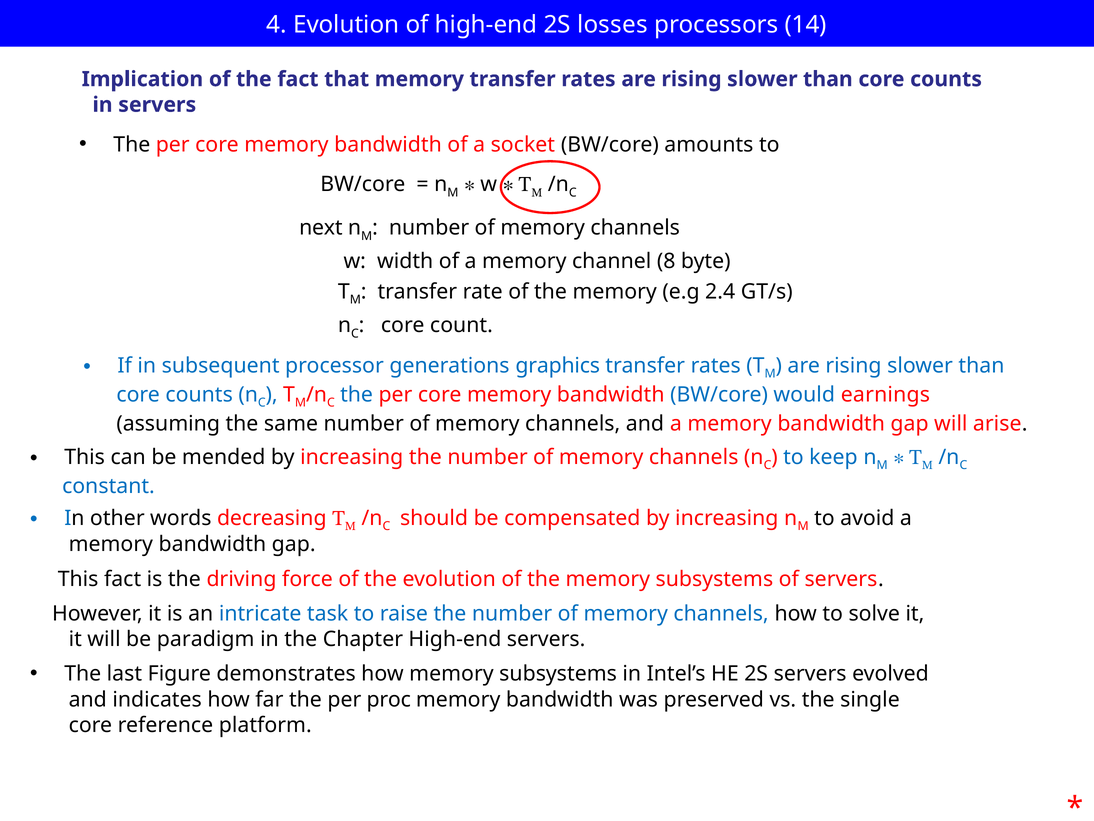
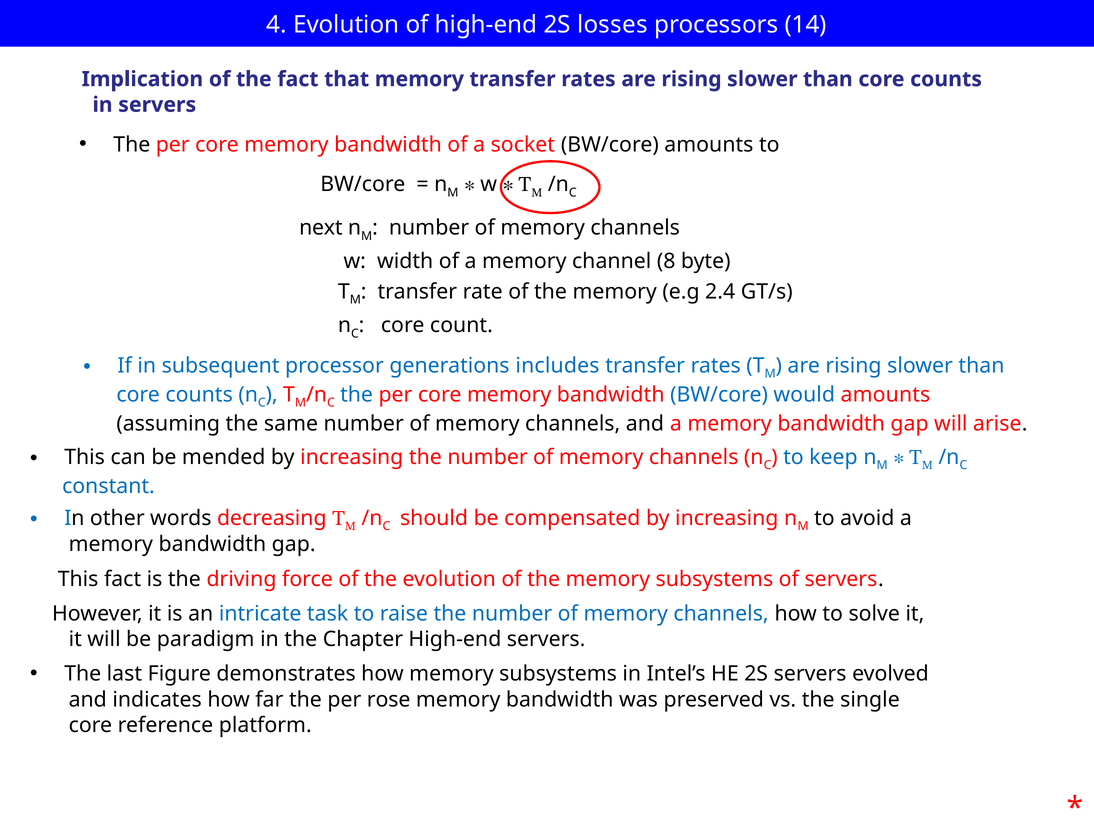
graphics: graphics -> includes
would earnings: earnings -> amounts
proc: proc -> rose
